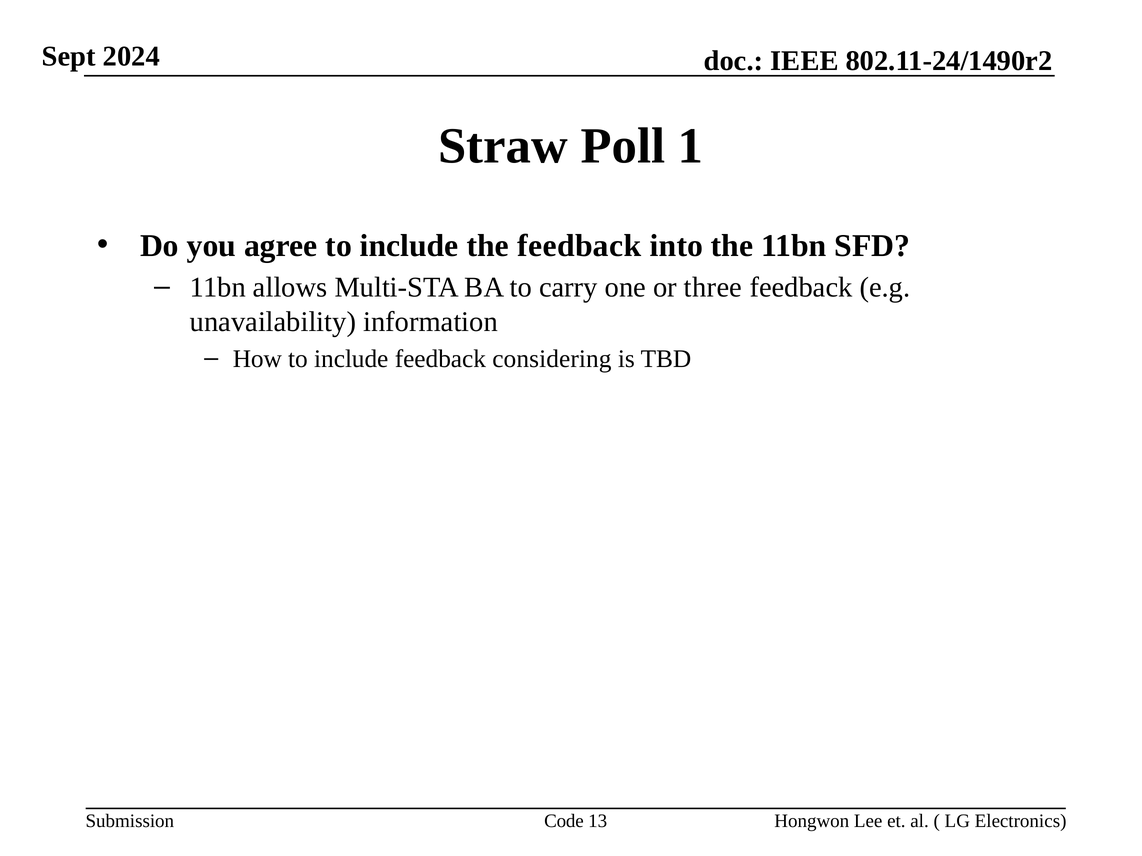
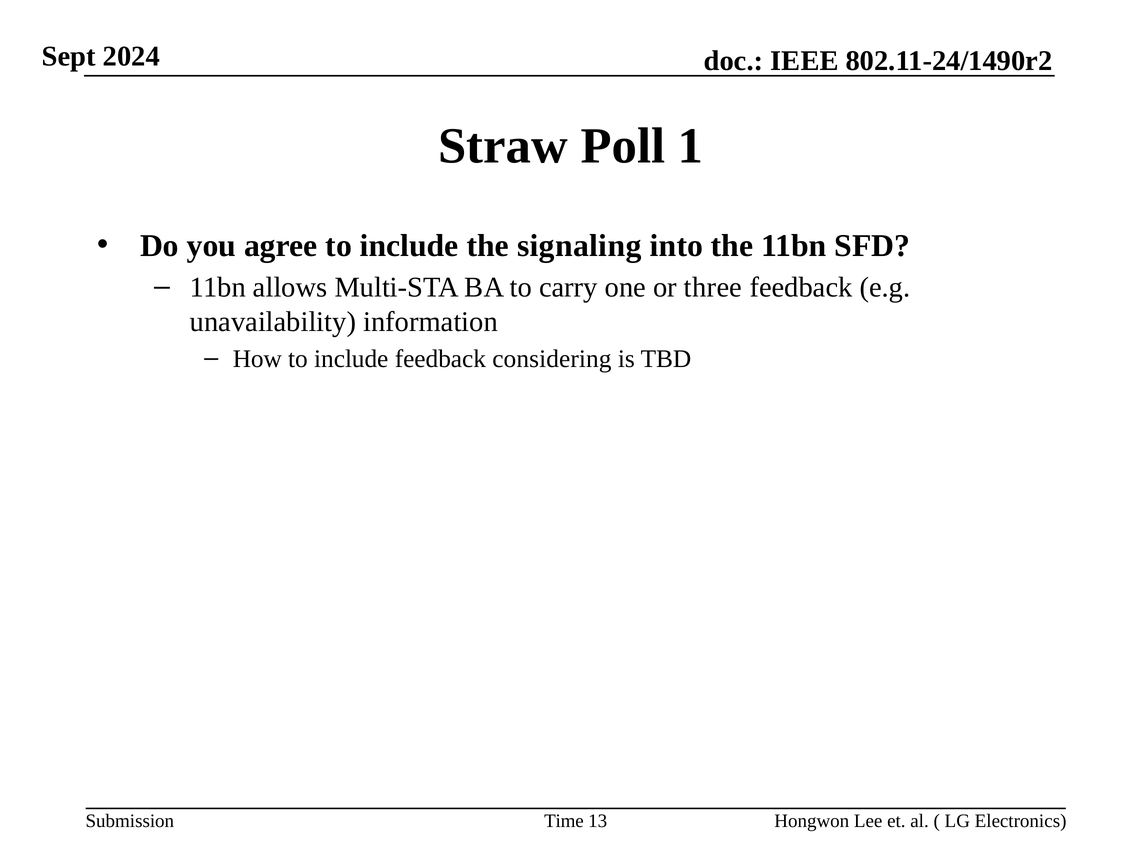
the feedback: feedback -> signaling
Code: Code -> Time
